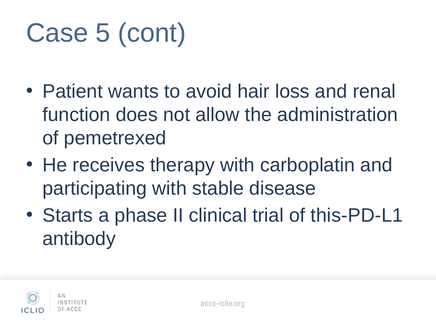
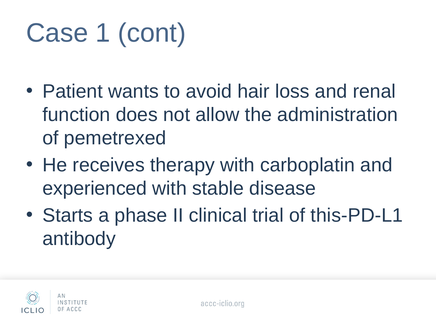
5: 5 -> 1
participating: participating -> experienced
